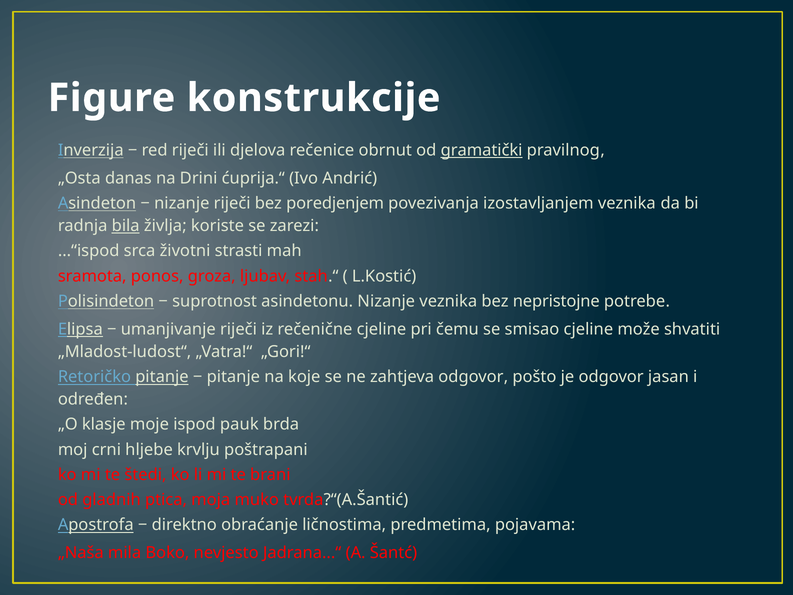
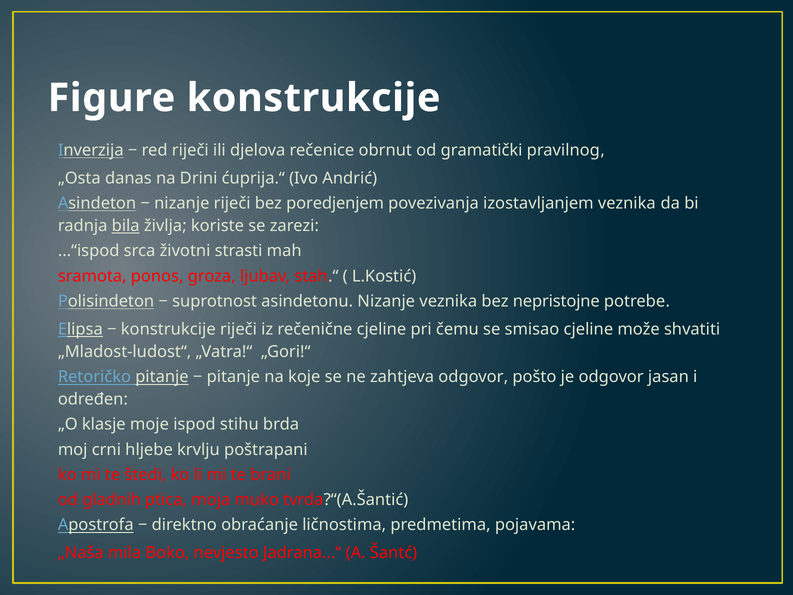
gramatički underline: present -> none
umanjivanje at (168, 329): umanjivanje -> konstrukcije
pauk: pauk -> stihu
